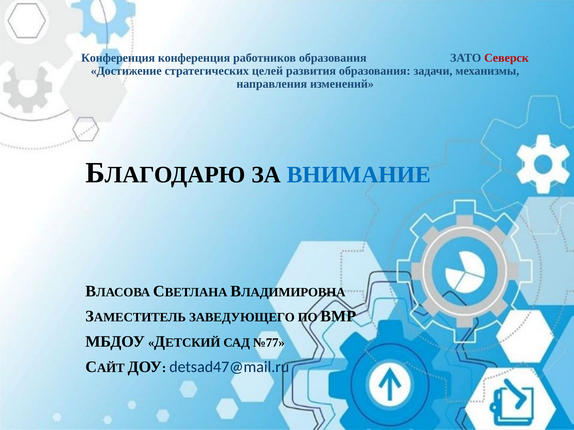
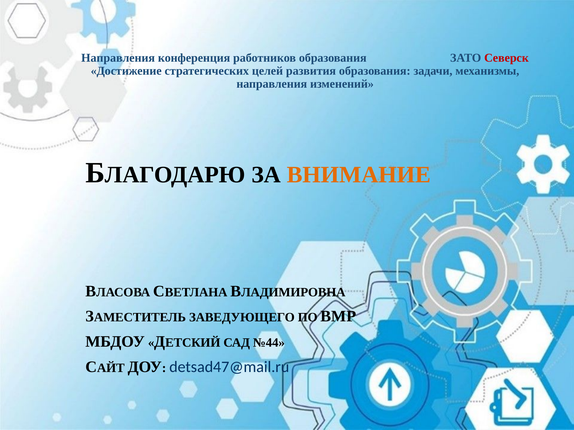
Конференция at (118, 58): Конференция -> Направления
ВНИМАНИЕ colour: blue -> orange
№77: №77 -> №44
